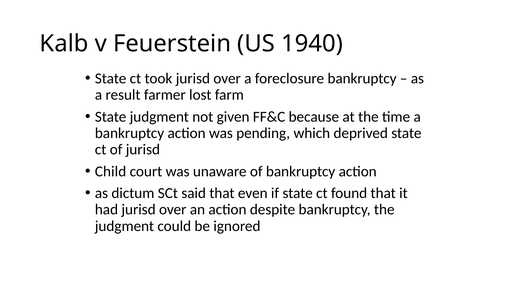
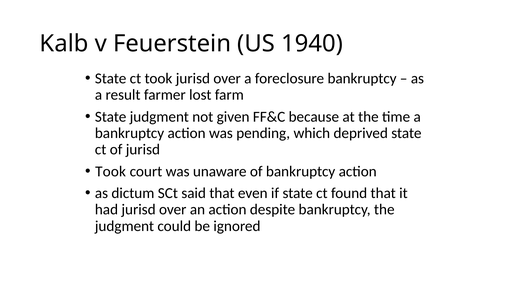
Child at (111, 171): Child -> Took
